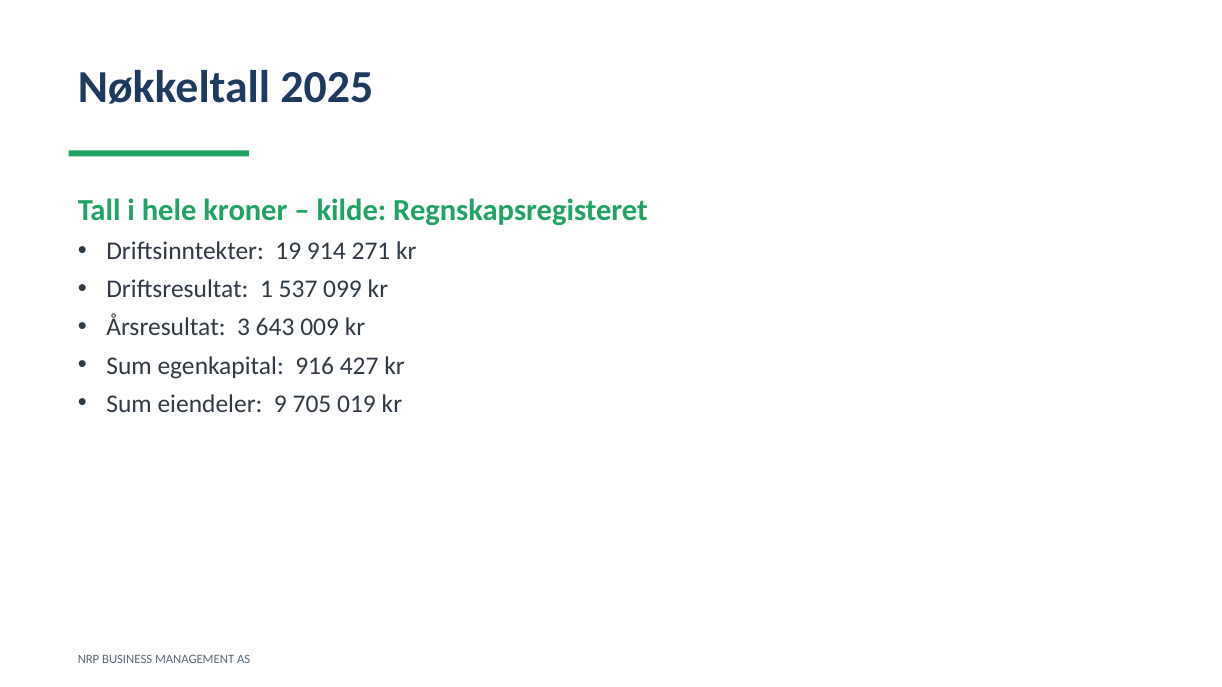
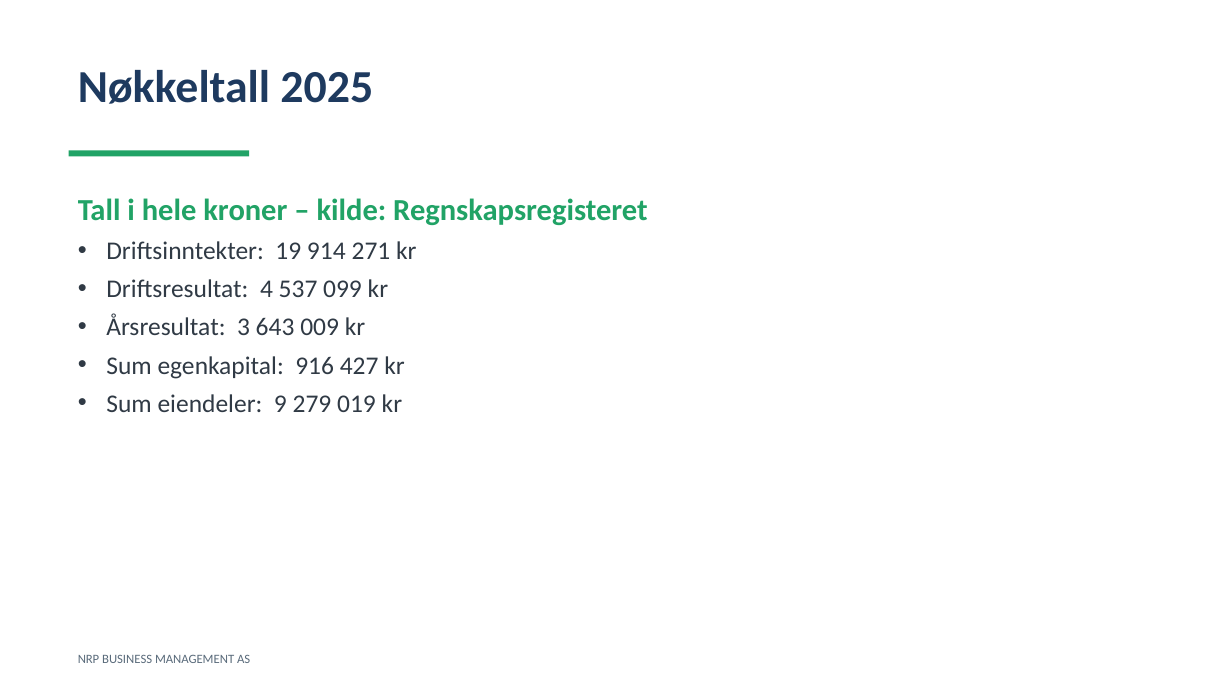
1: 1 -> 4
705: 705 -> 279
